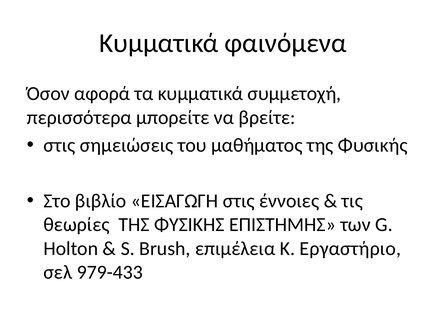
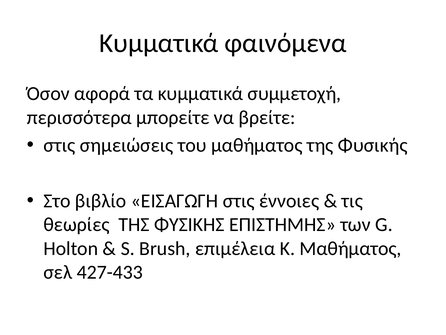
Κ Εργαστήριο: Εργαστήριο -> Μαθήματος
979-433: 979-433 -> 427-433
